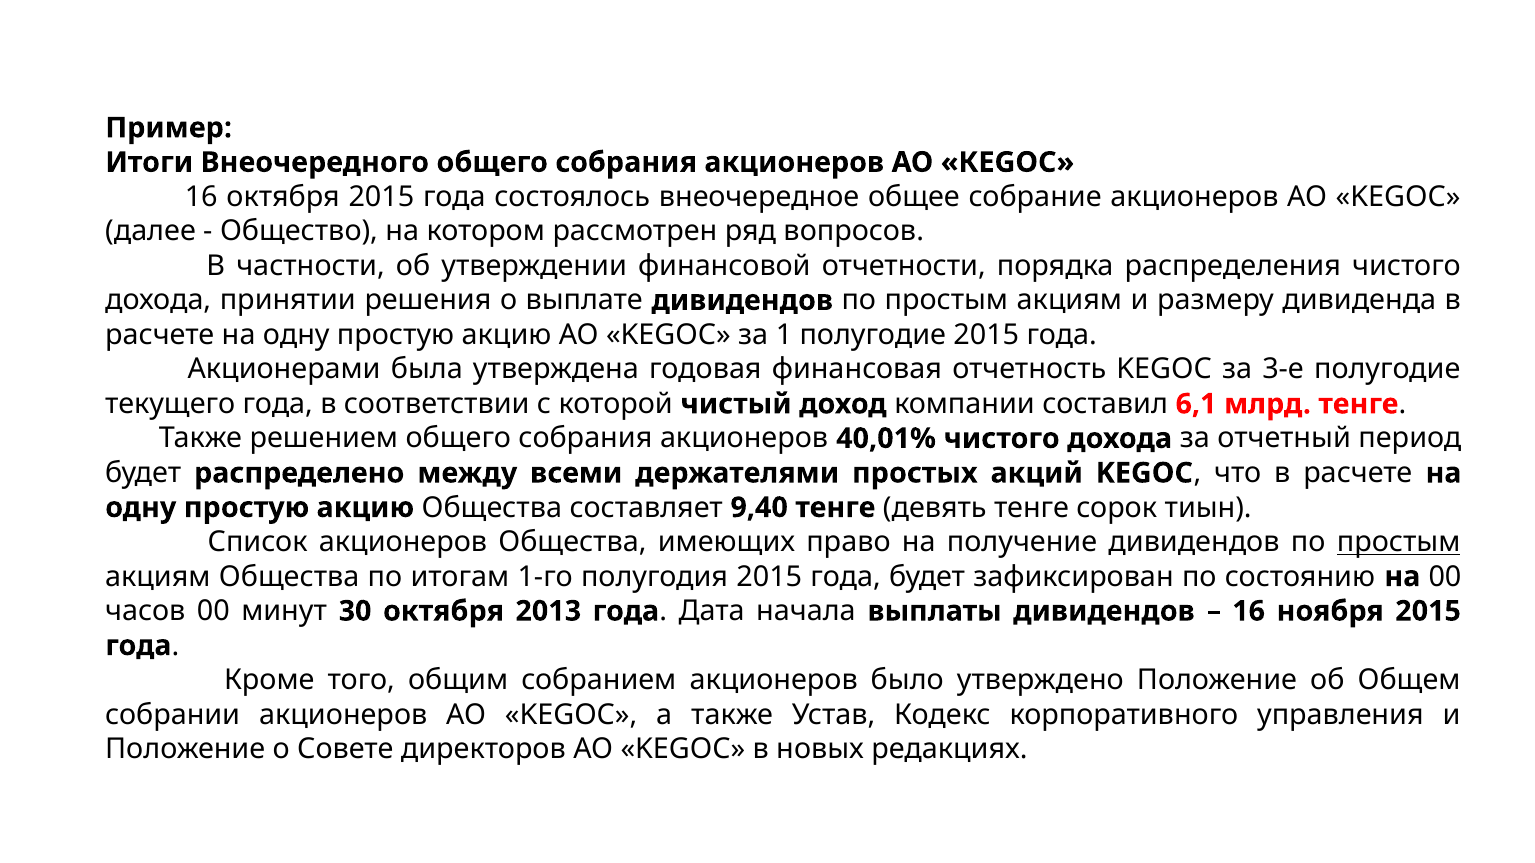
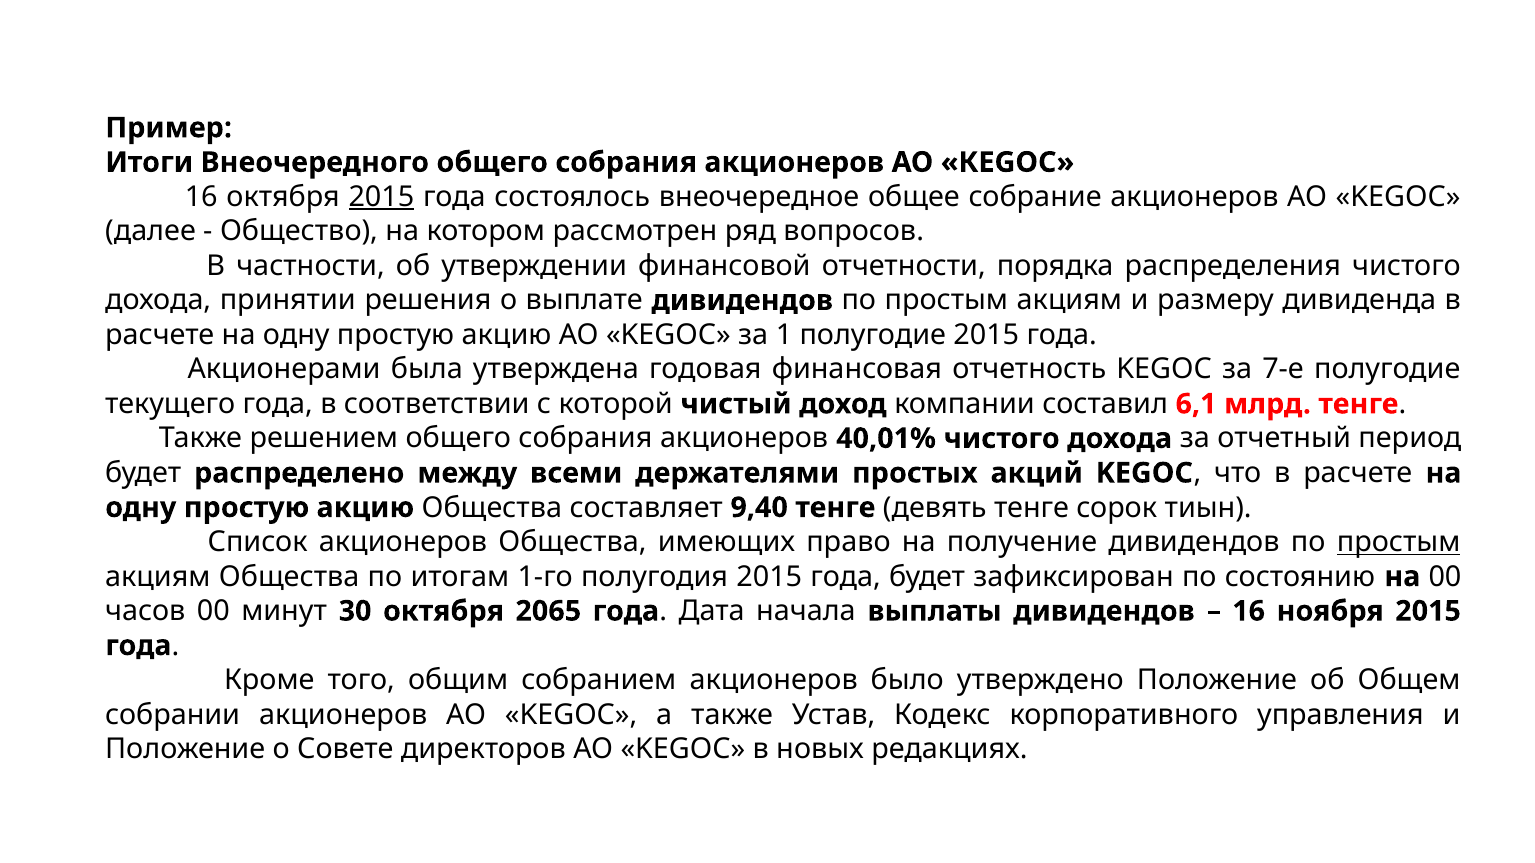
2015 at (381, 197) underline: none -> present
3-е: 3-е -> 7-е
2013: 2013 -> 2065
